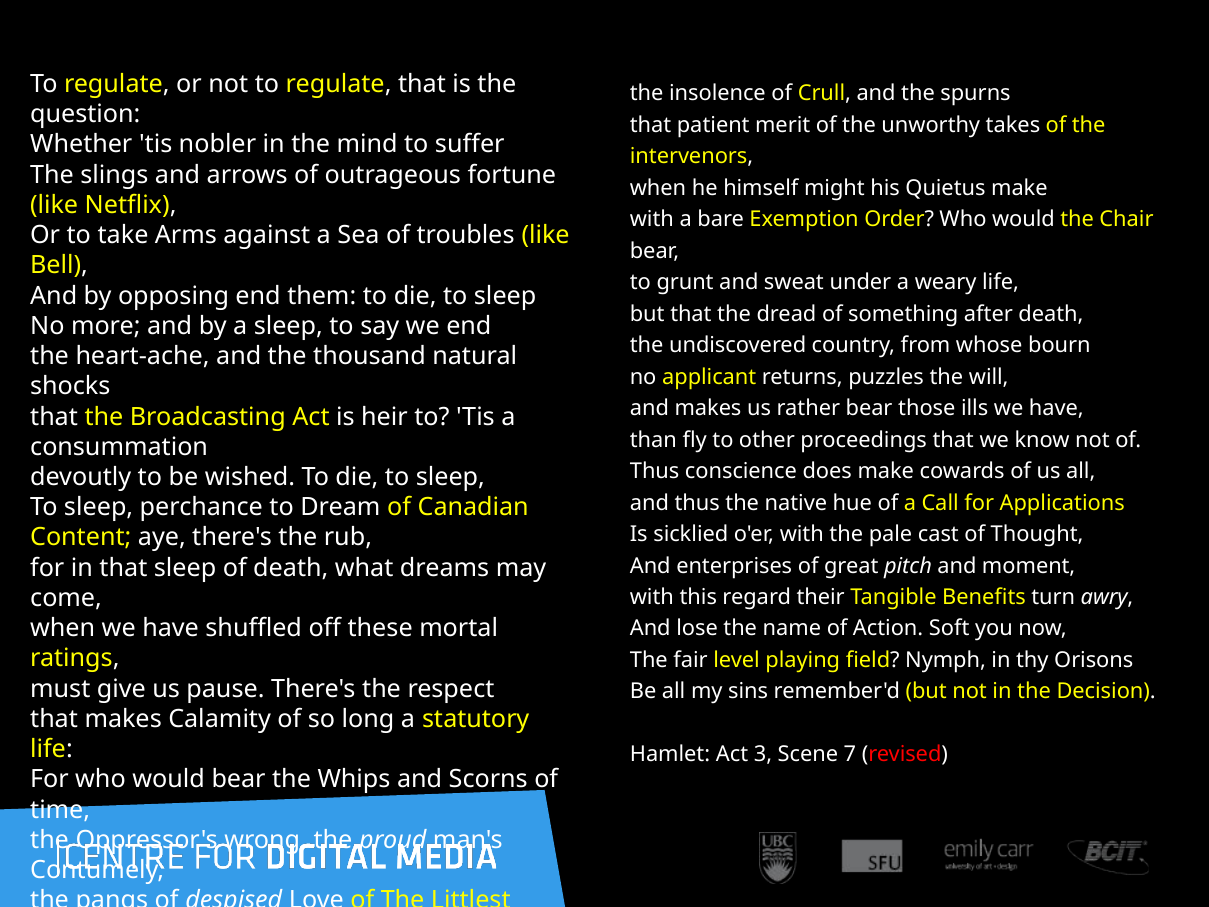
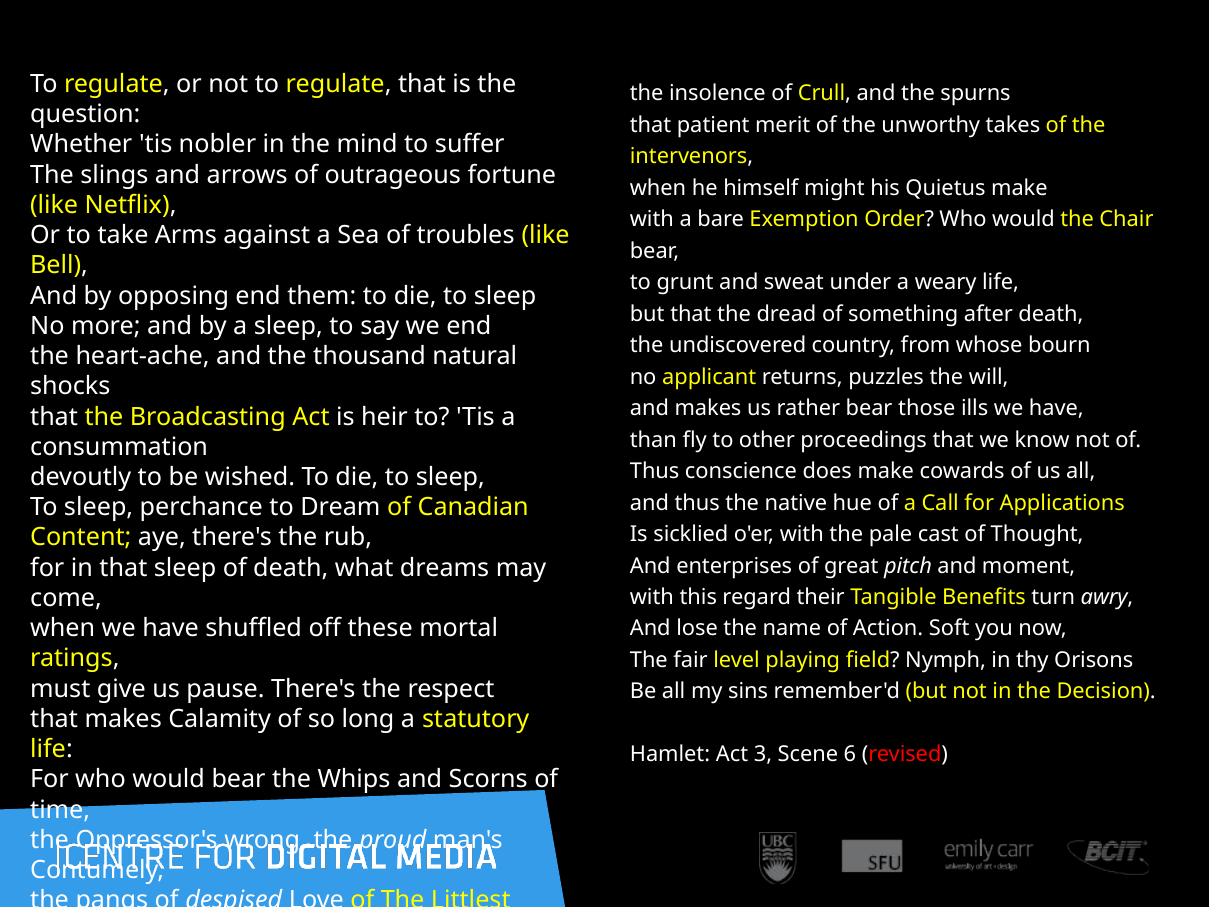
7: 7 -> 6
